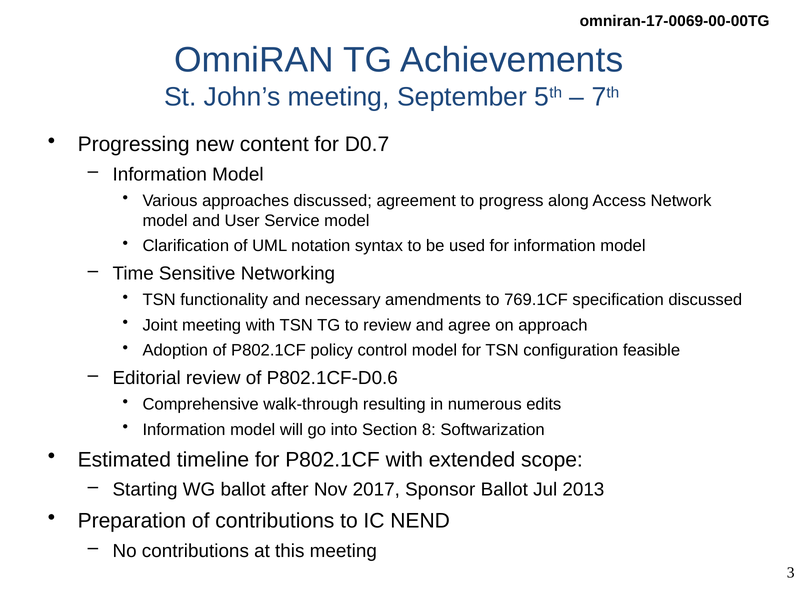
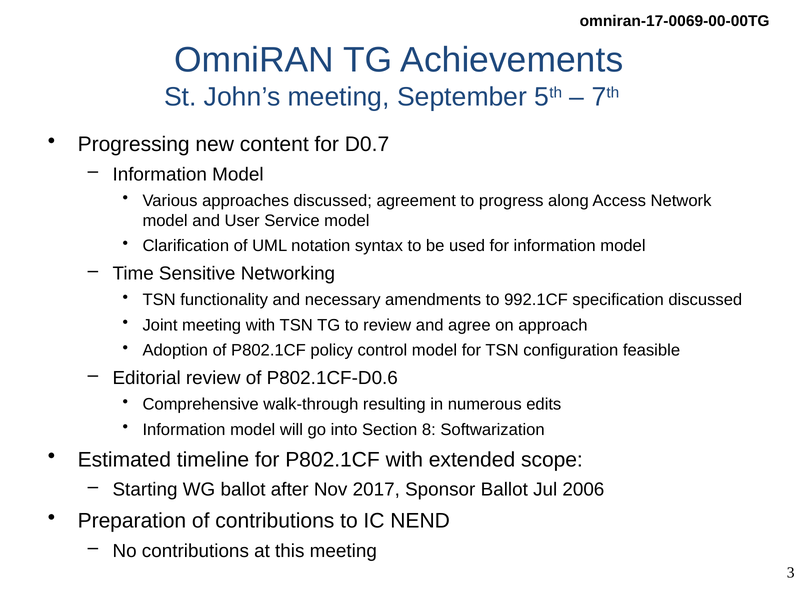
769.1CF: 769.1CF -> 992.1CF
2013: 2013 -> 2006
